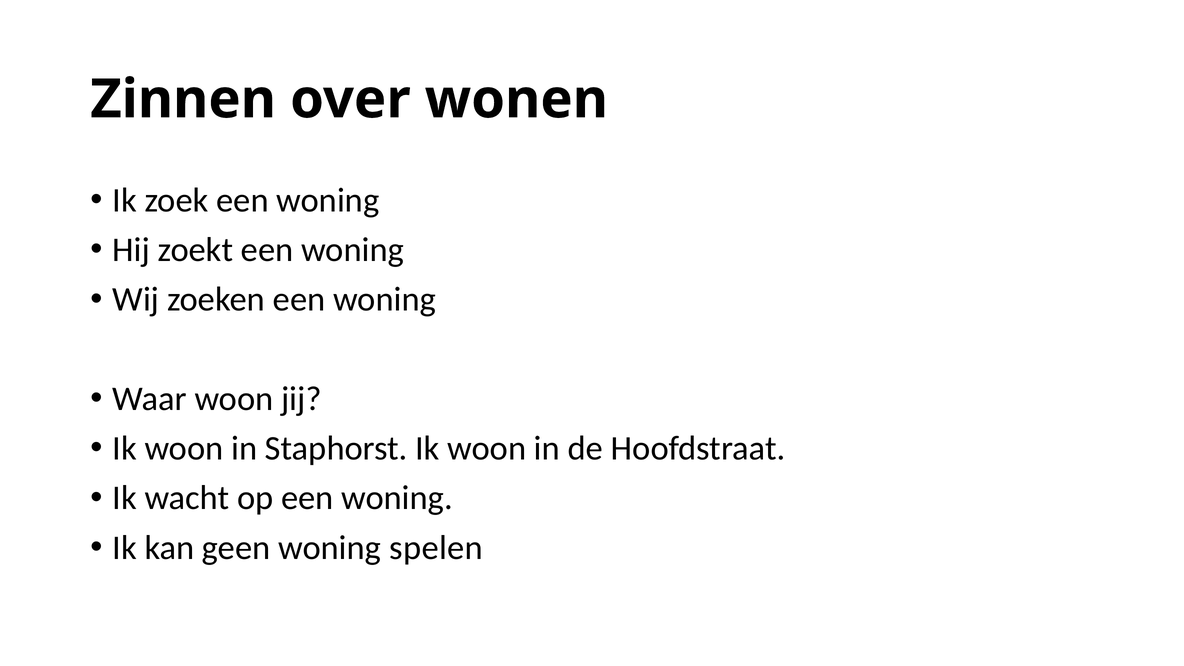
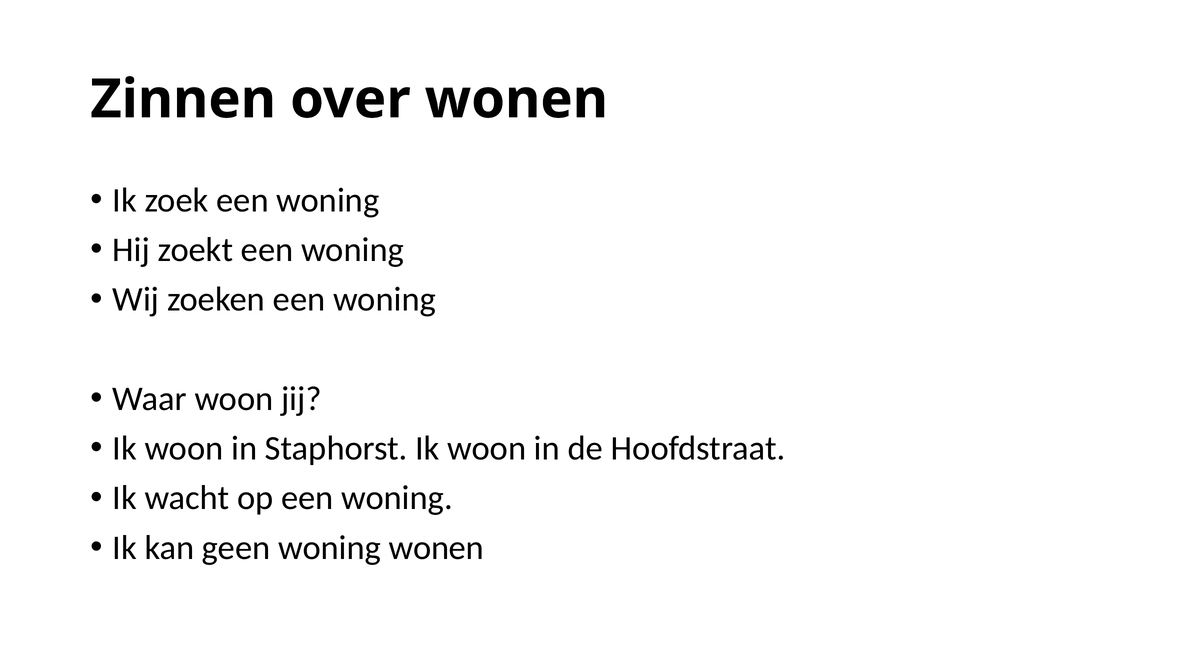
woning spelen: spelen -> wonen
